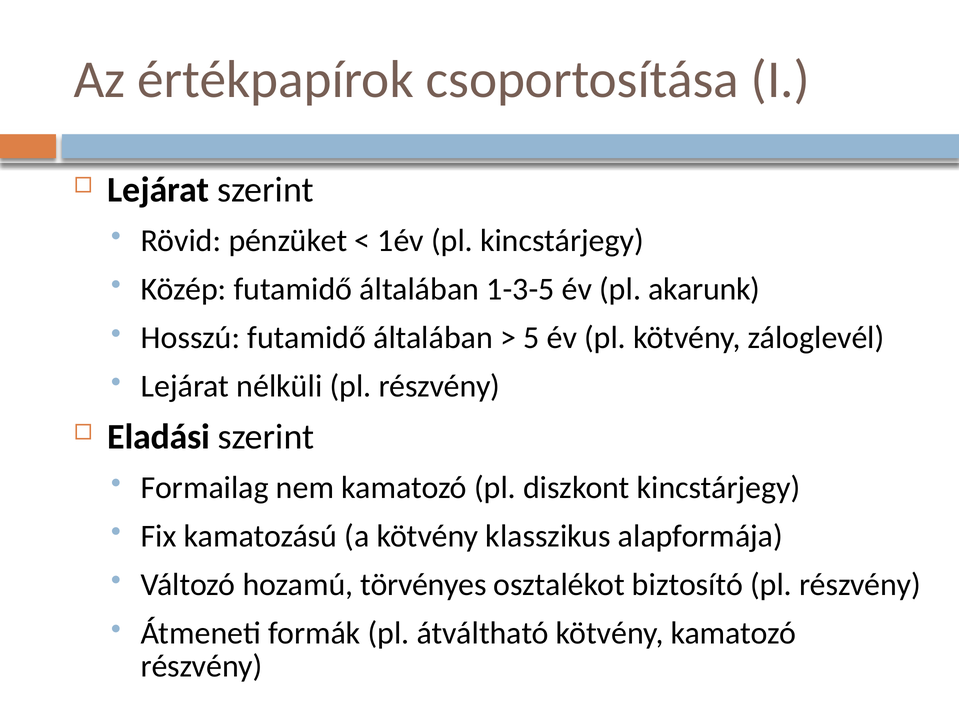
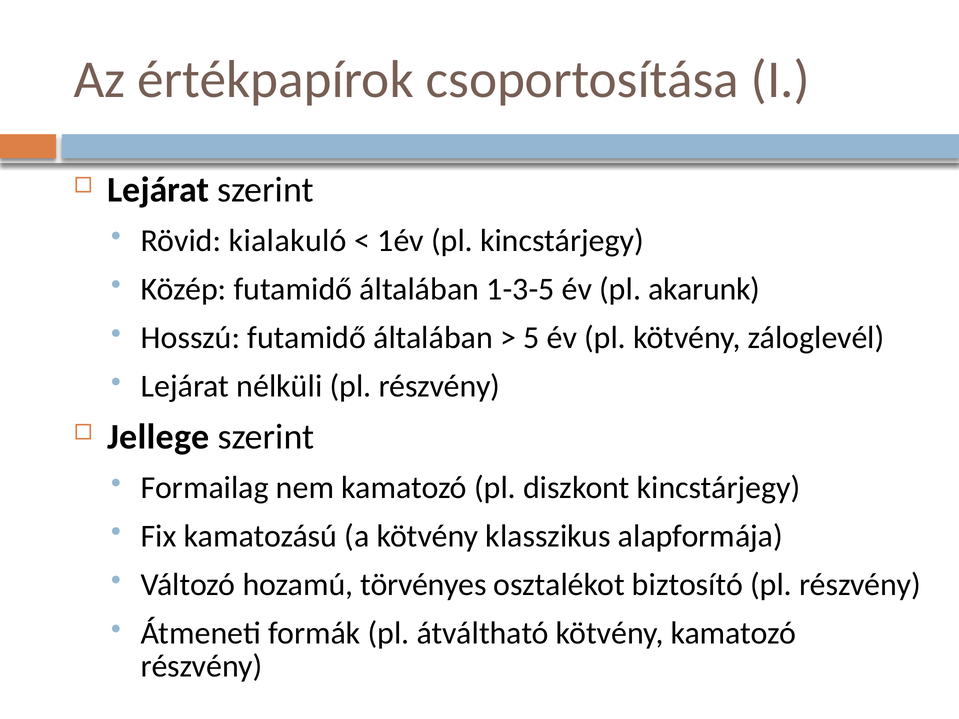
pénzüket: pénzüket -> kialakuló
Eladási: Eladási -> Jellege
